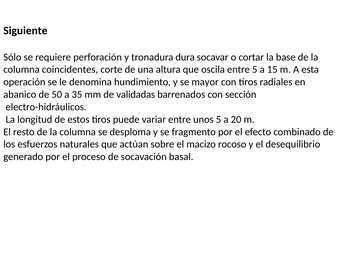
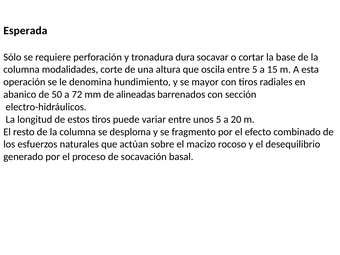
Siguiente: Siguiente -> Esperada
coincidentes: coincidentes -> modalidades
35: 35 -> 72
validadas: validadas -> alineadas
